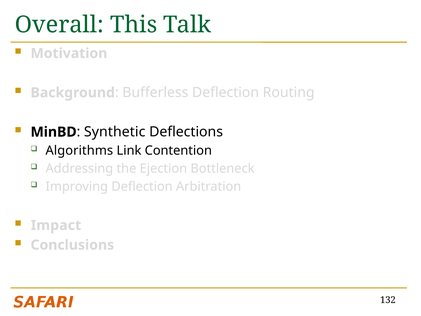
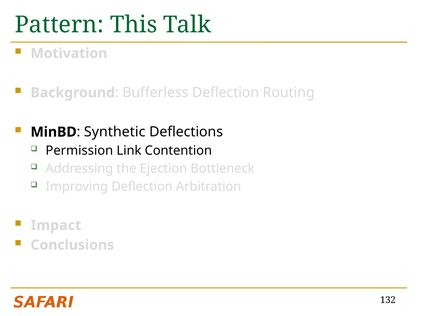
Overall: Overall -> Pattern
Algorithms: Algorithms -> Permission
